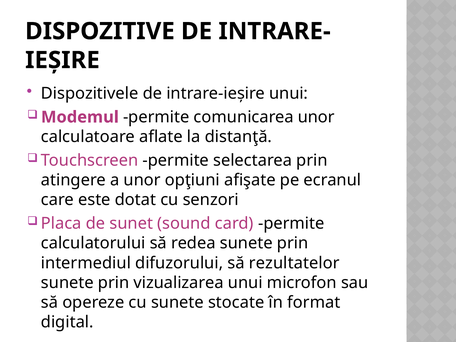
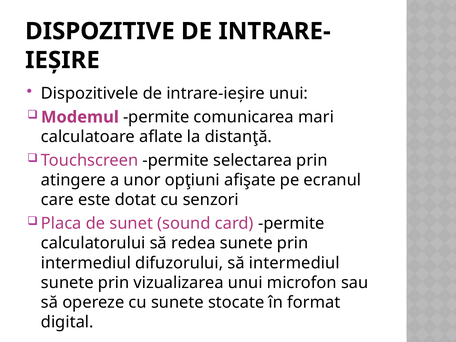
comunicarea unor: unor -> mari
să rezultatelor: rezultatelor -> intermediul
